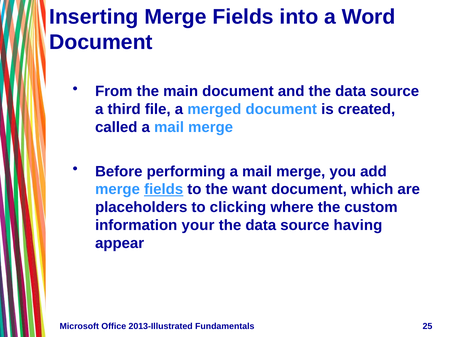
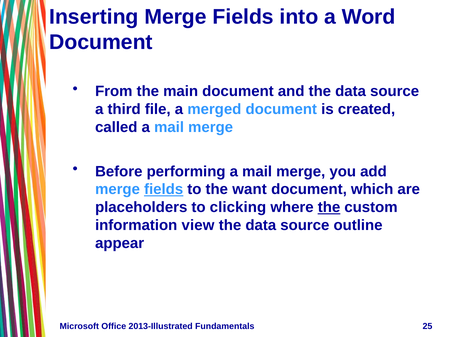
the at (329, 207) underline: none -> present
your: your -> view
having: having -> outline
